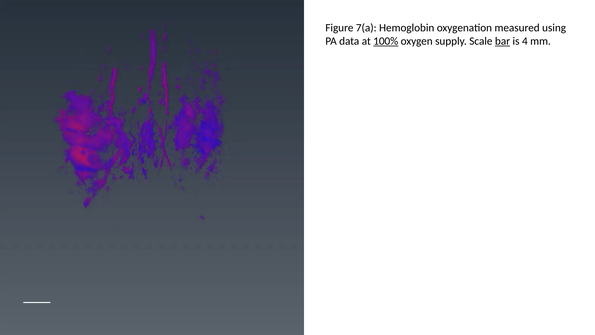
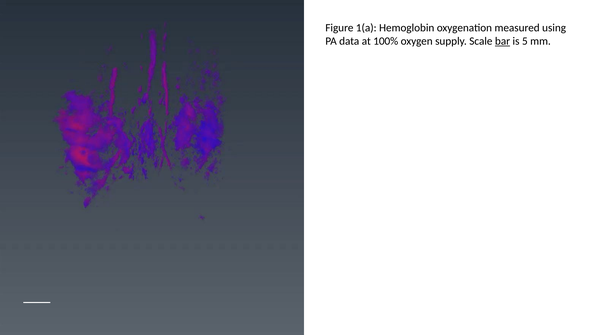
7(a: 7(a -> 1(a
100% underline: present -> none
4: 4 -> 5
